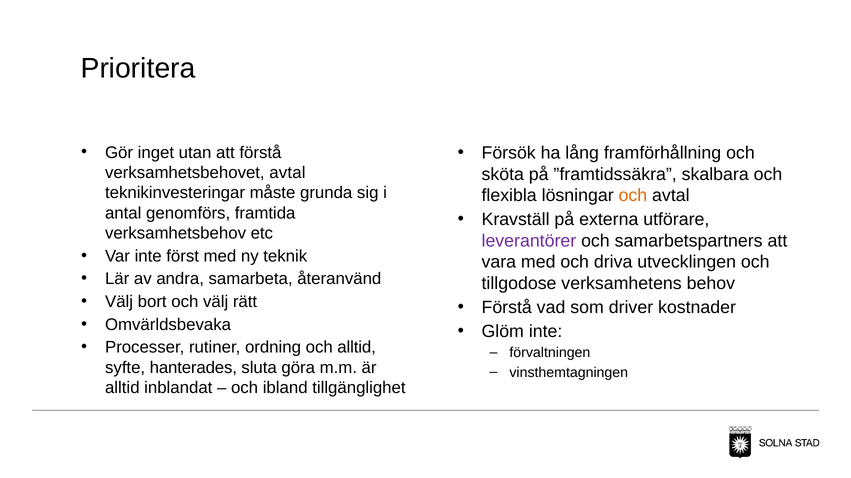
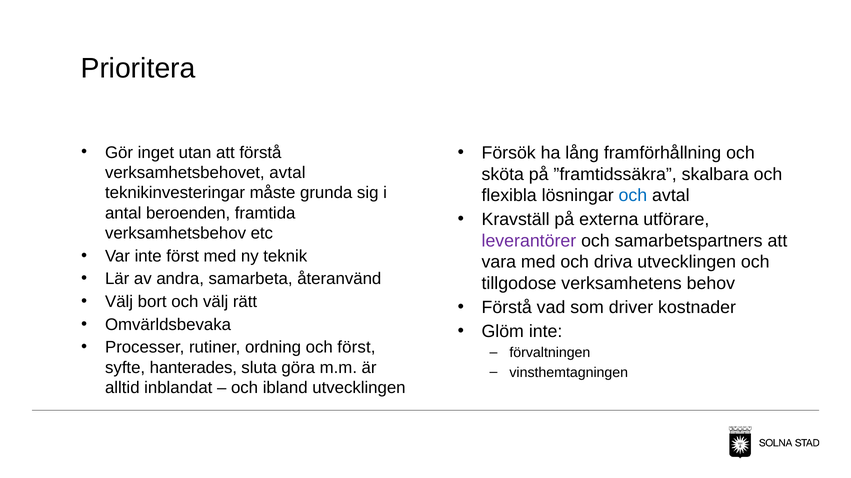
och at (633, 196) colour: orange -> blue
genomförs: genomförs -> beroenden
och alltid: alltid -> först
ibland tillgänglighet: tillgänglighet -> utvecklingen
